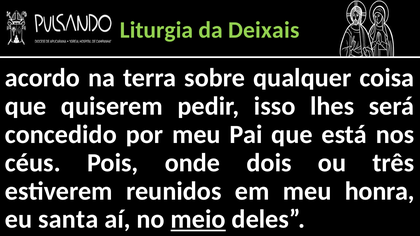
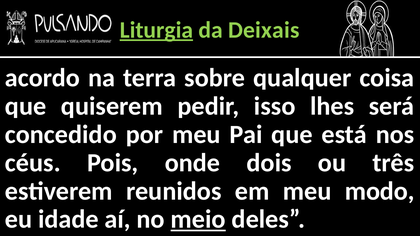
Liturgia underline: none -> present
honra: honra -> modo
santa: santa -> idade
